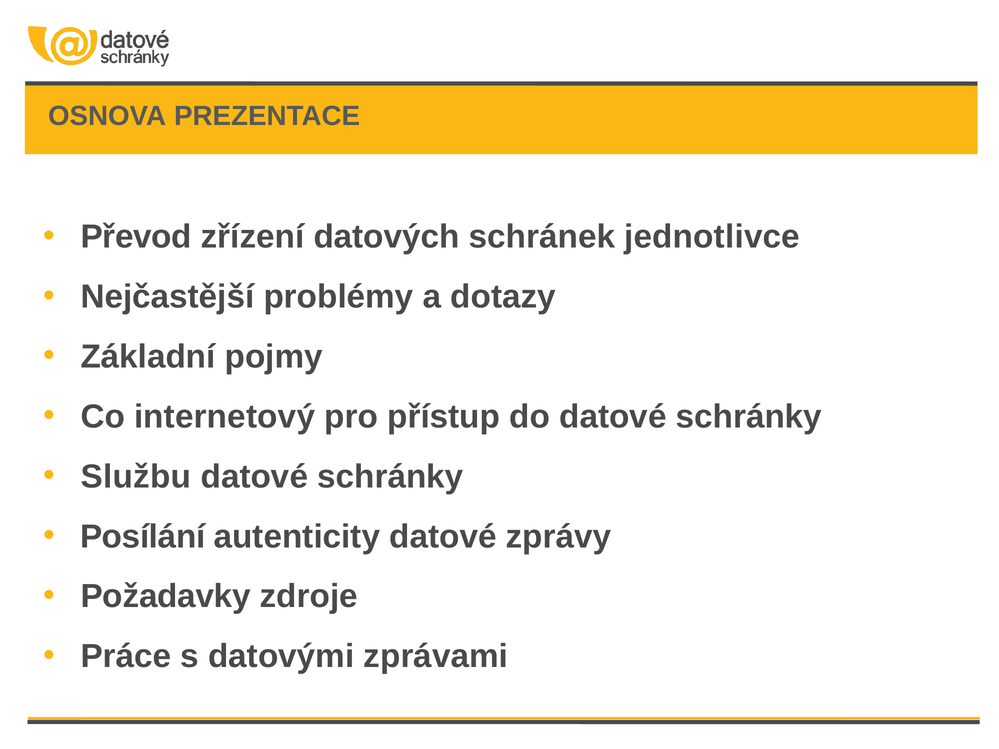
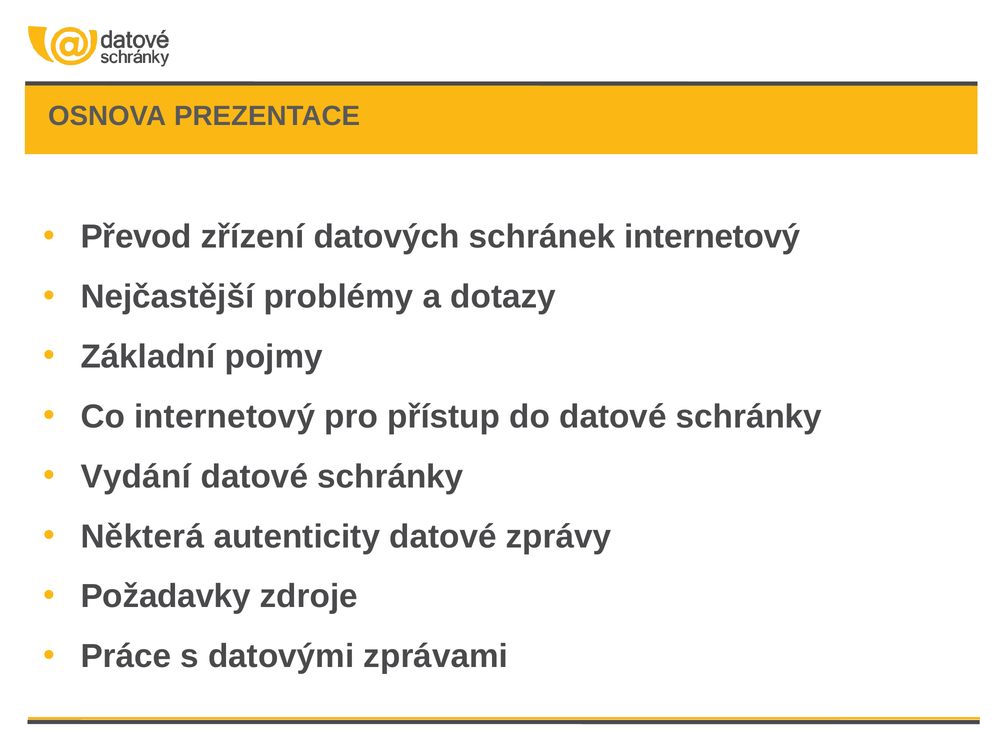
schránek jednotlivce: jednotlivce -> internetový
Službu: Službu -> Vydání
Posílání: Posílání -> Některá
